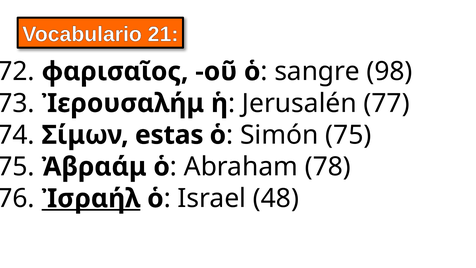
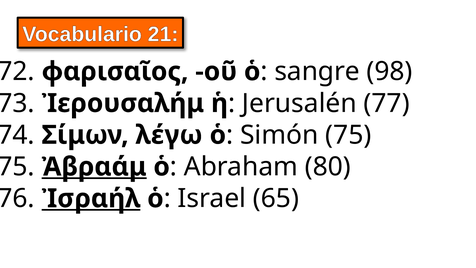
estas: estas -> λέγω
Ἀβραάμ underline: none -> present
78: 78 -> 80
48: 48 -> 65
